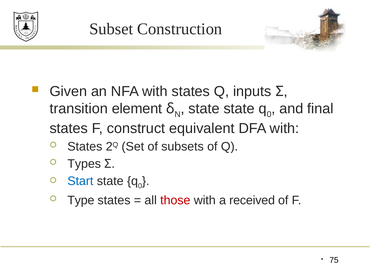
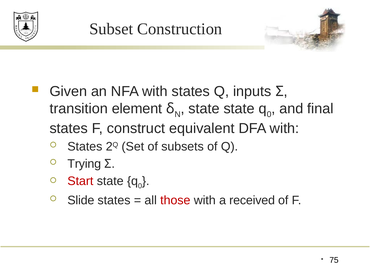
Types: Types -> Trying
Start colour: blue -> red
Type: Type -> Slide
